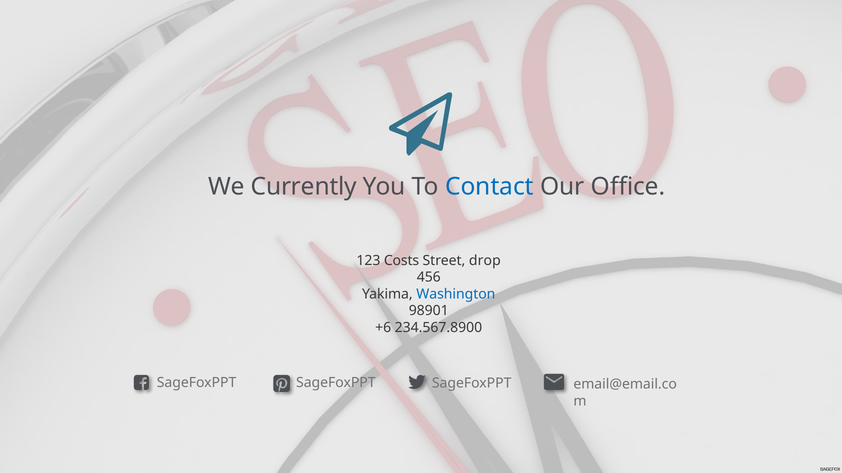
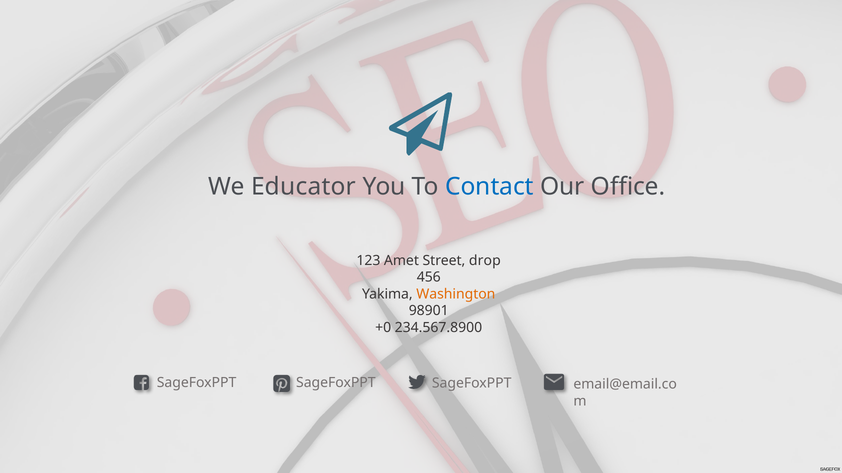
Currently: Currently -> Educator
Costs: Costs -> Amet
Washington colour: blue -> orange
+6: +6 -> +0
